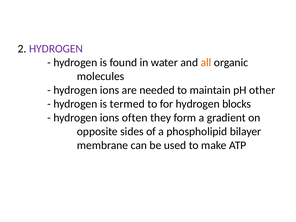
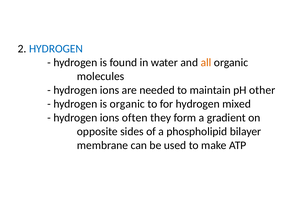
HYDROGEN at (56, 49) colour: purple -> blue
is termed: termed -> organic
blocks: blocks -> mixed
